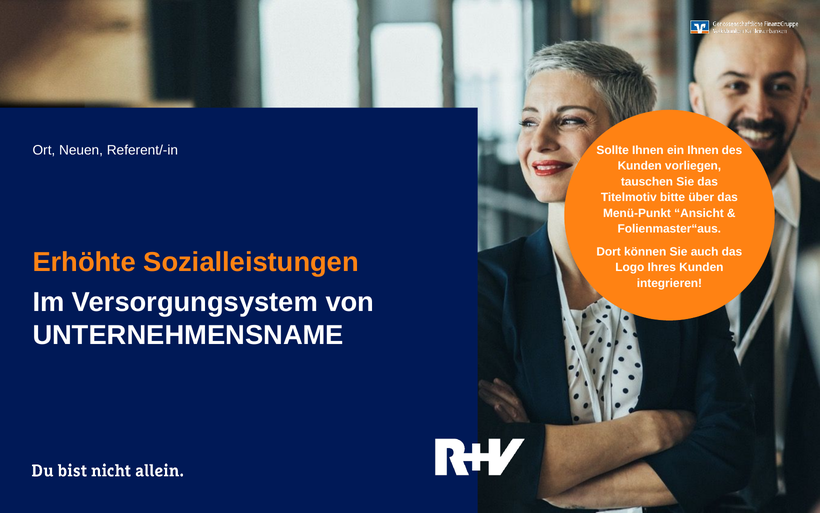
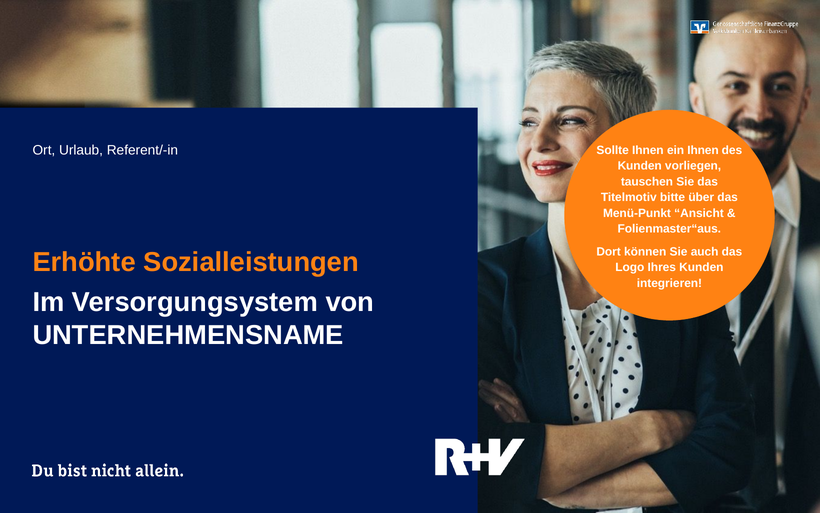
Neuen: Neuen -> Urlaub
